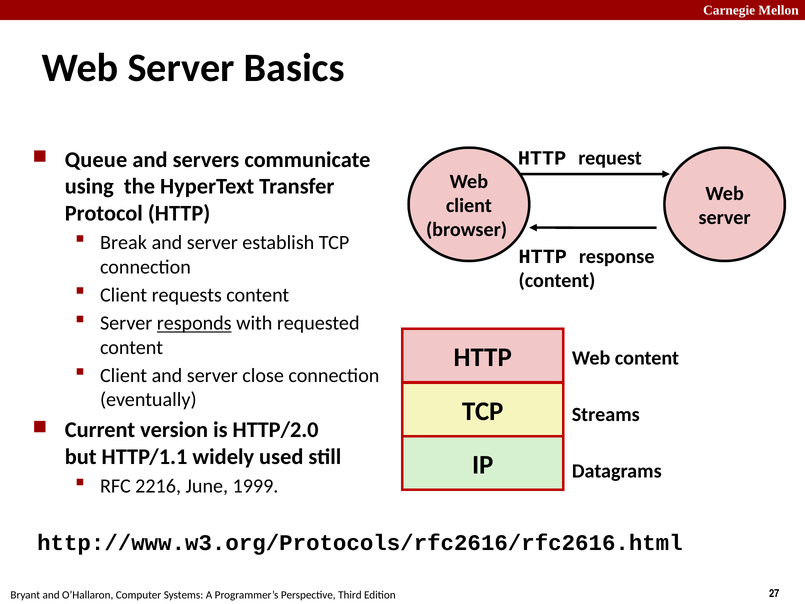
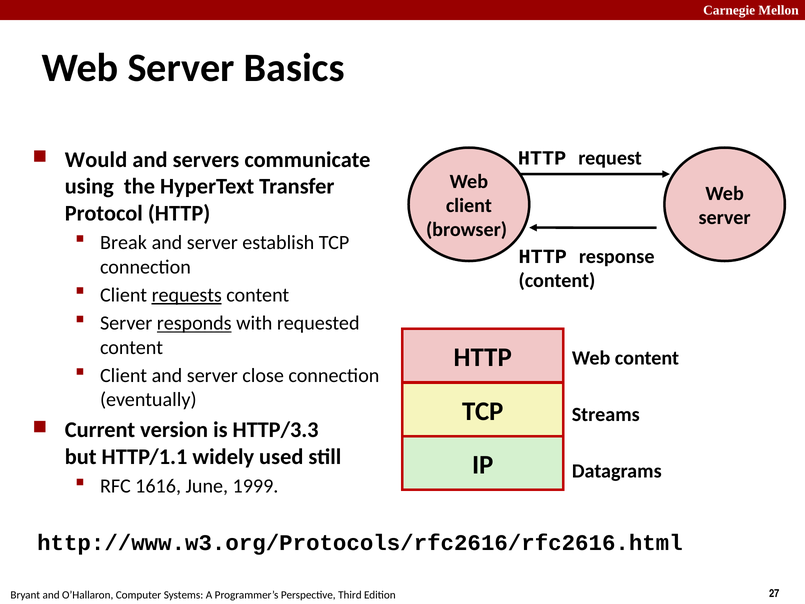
Queue: Queue -> Would
requests underline: none -> present
HTTP/2.0: HTTP/2.0 -> HTTP/3.3
2216: 2216 -> 1616
